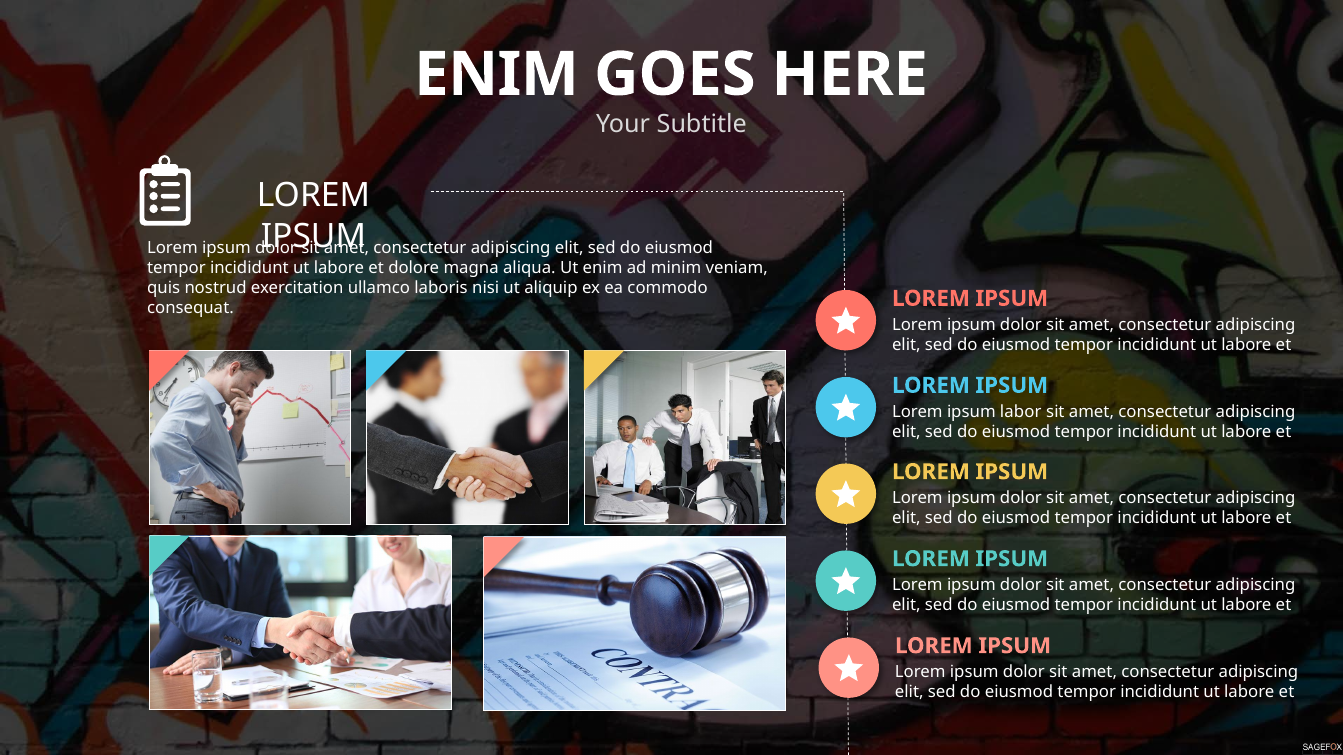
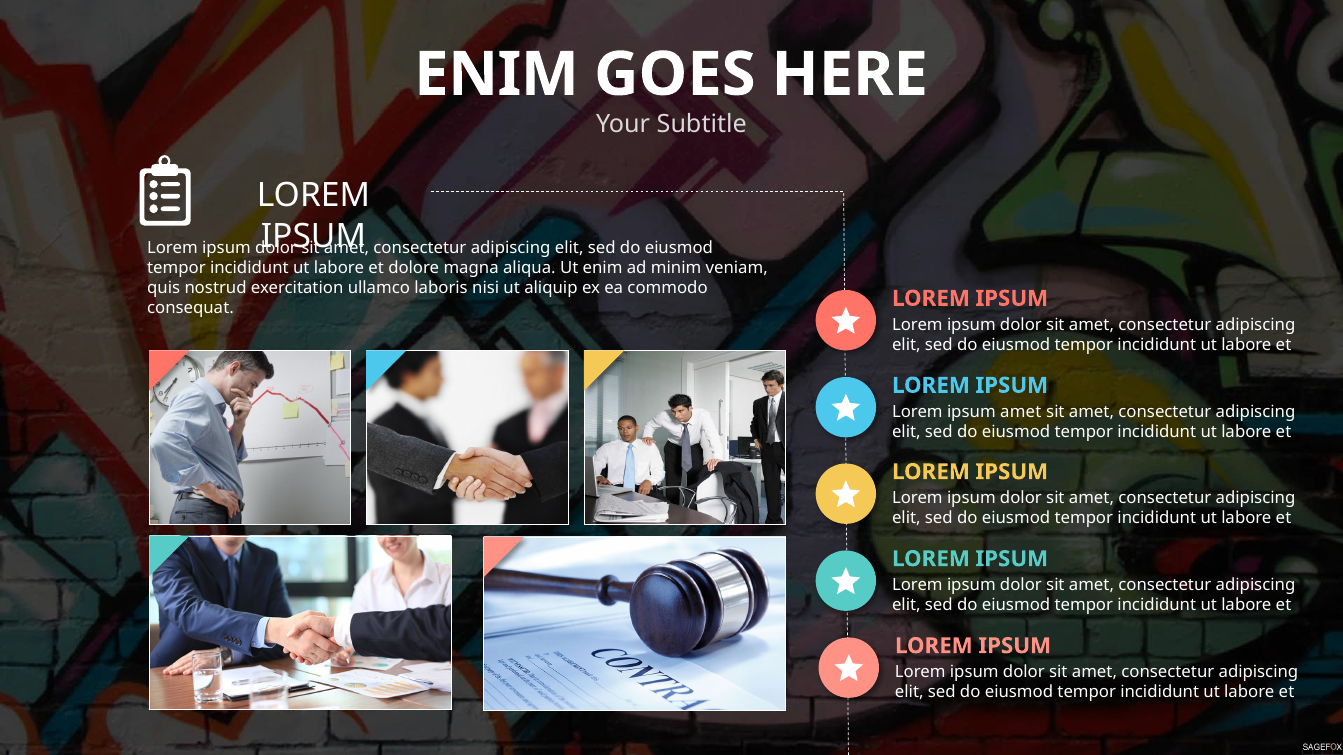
ipsum labor: labor -> amet
